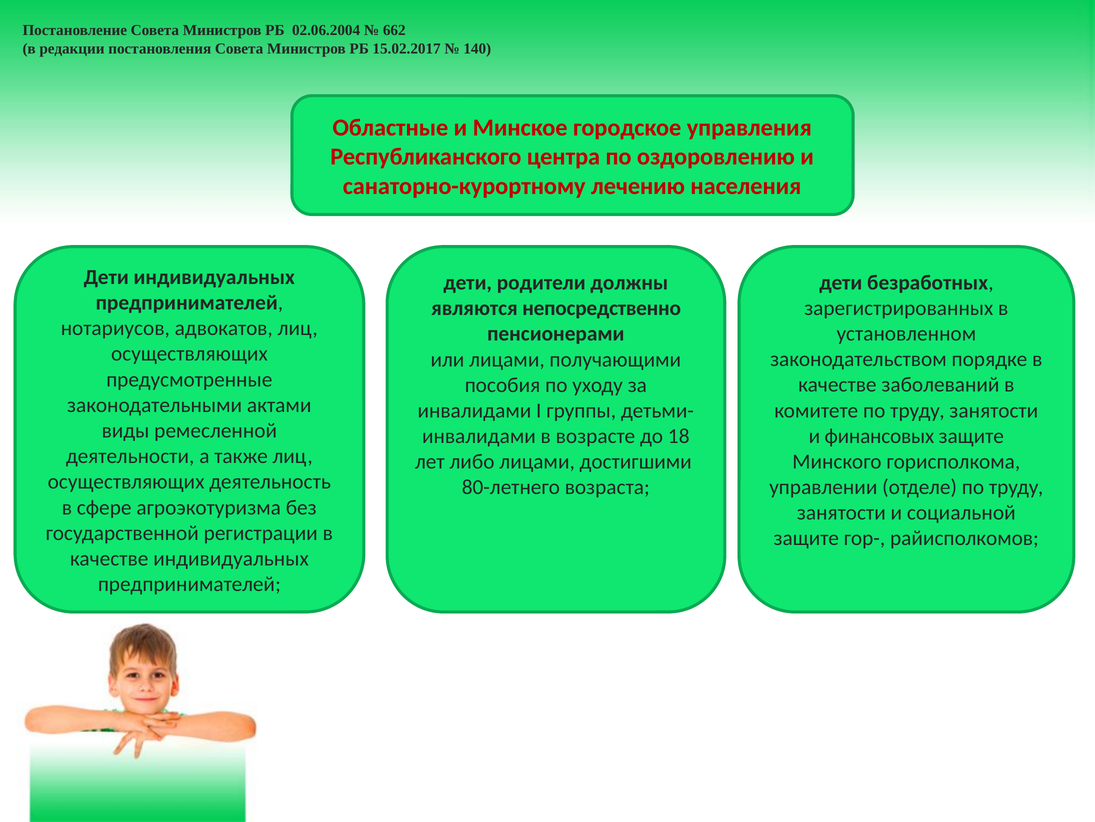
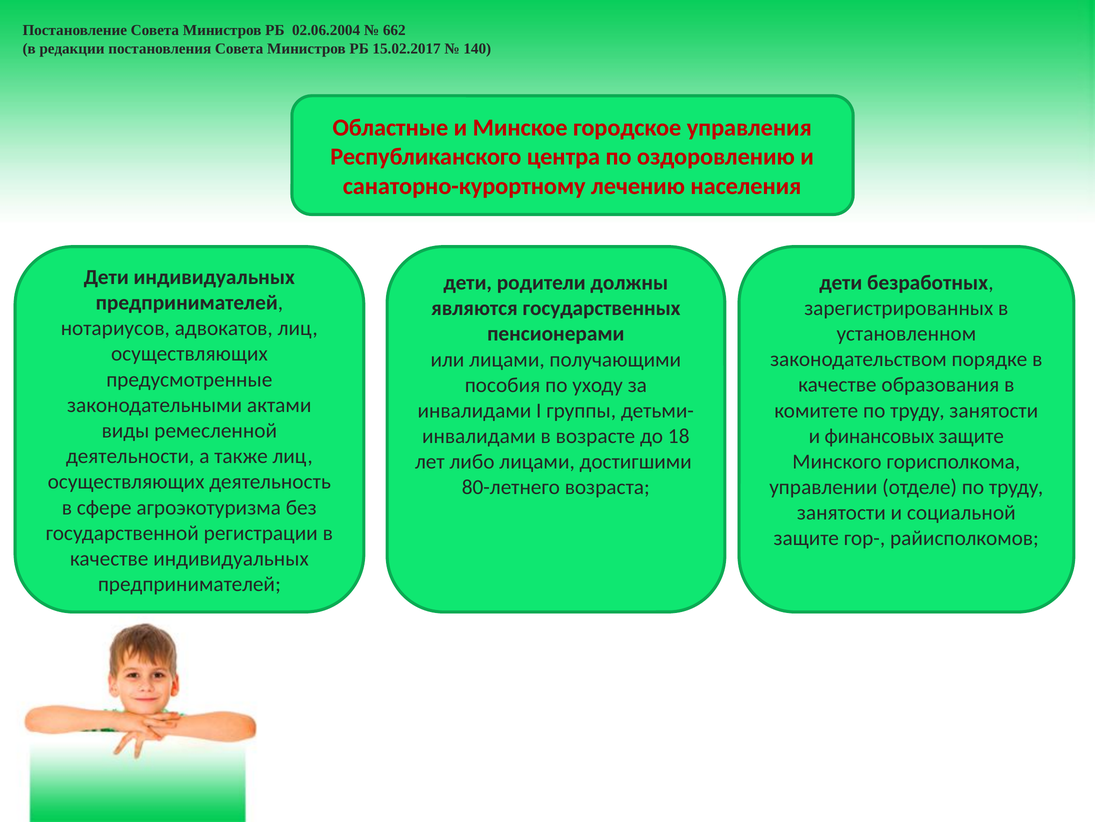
непосредственно: непосредственно -> государственных
заболеваний: заболеваний -> образования
